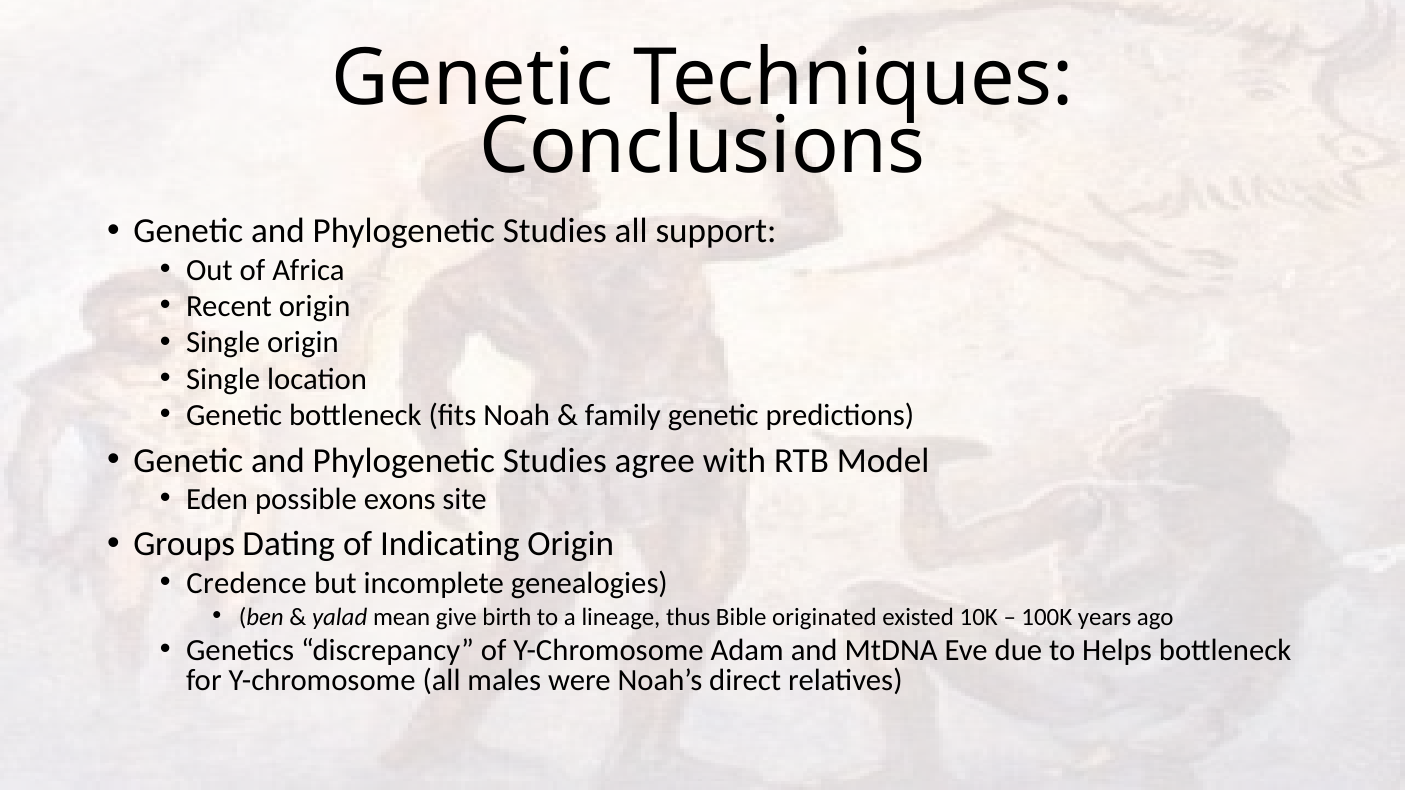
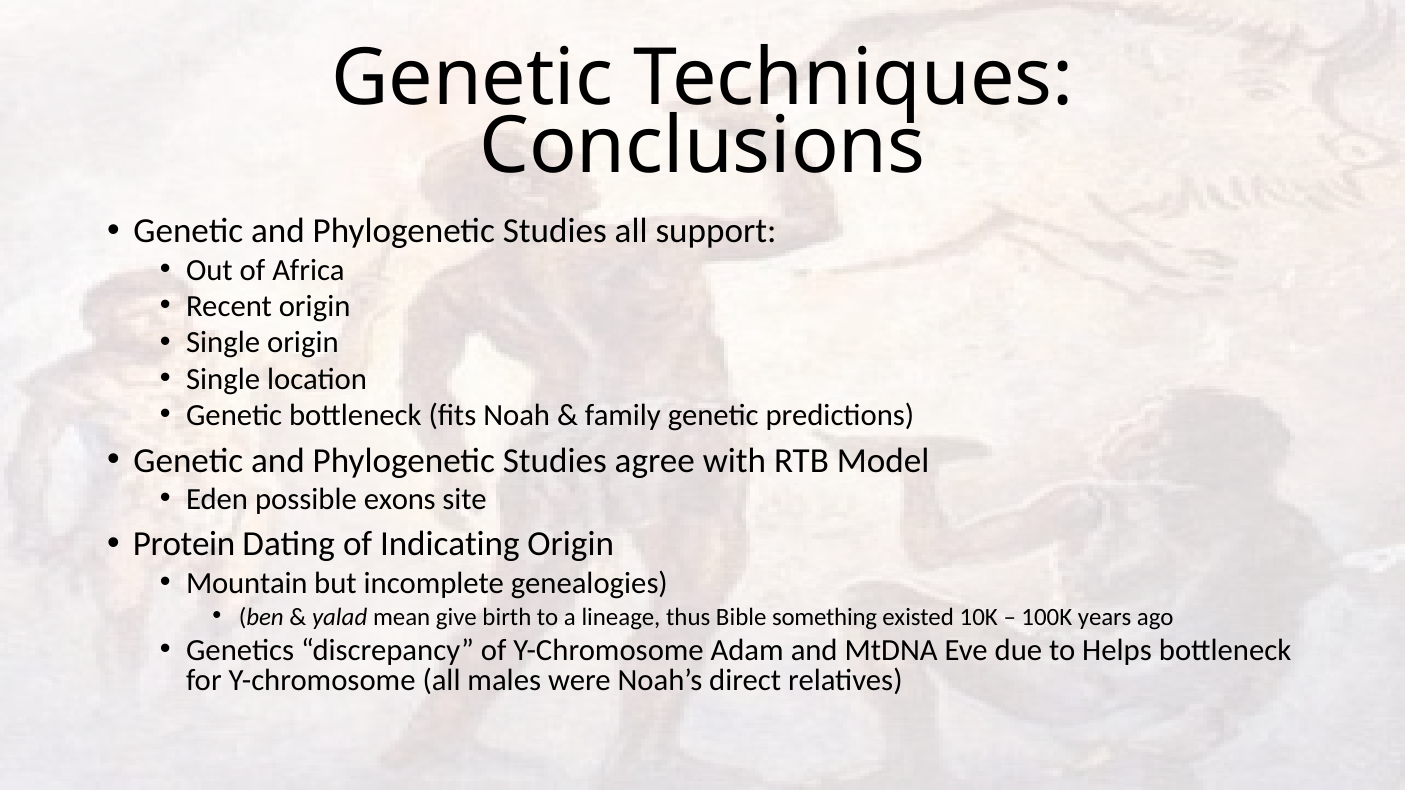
Groups: Groups -> Protein
Credence: Credence -> Mountain
originated: originated -> something
